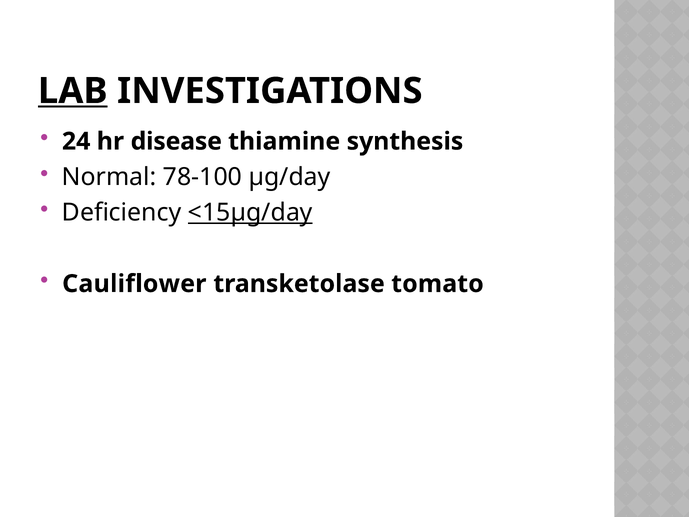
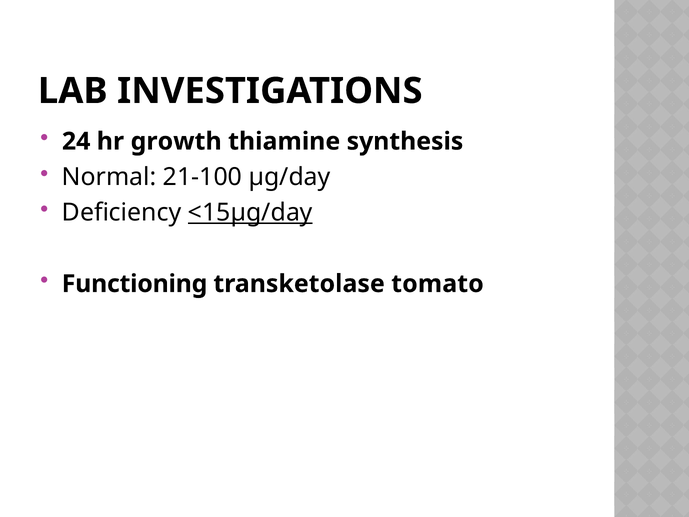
LAB underline: present -> none
disease: disease -> growth
78-100: 78-100 -> 21-100
Cauliflower: Cauliflower -> Functioning
